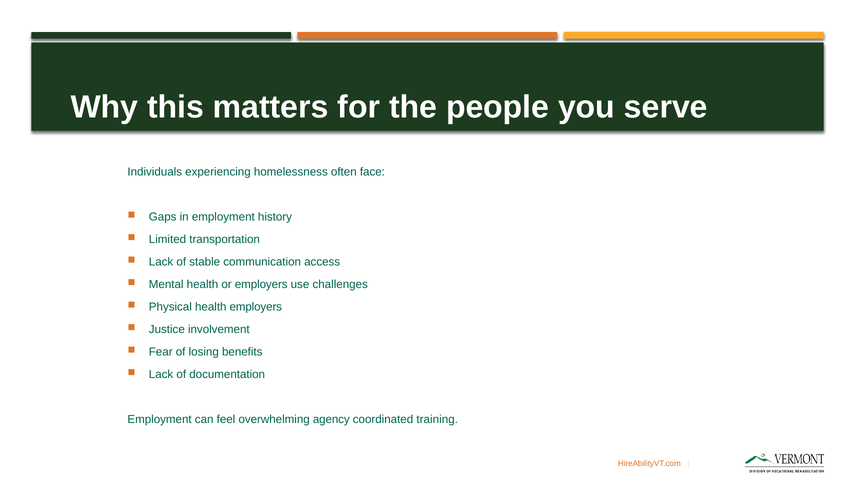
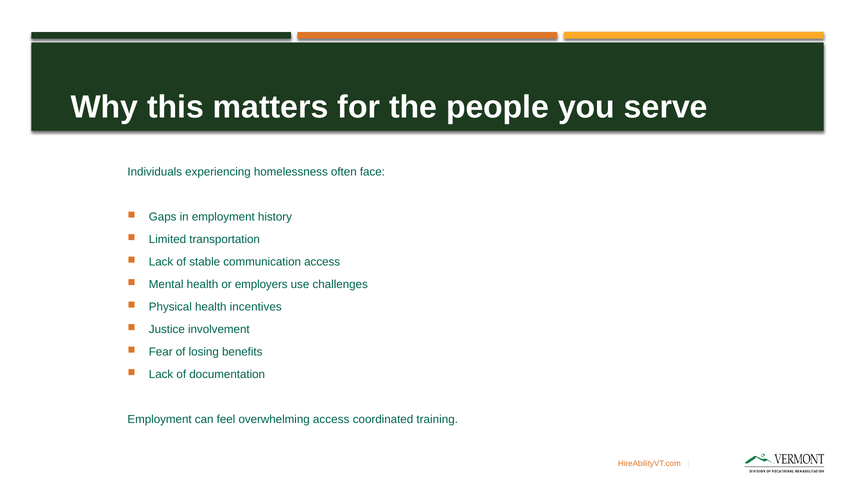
health employers: employers -> incentives
overwhelming agency: agency -> access
